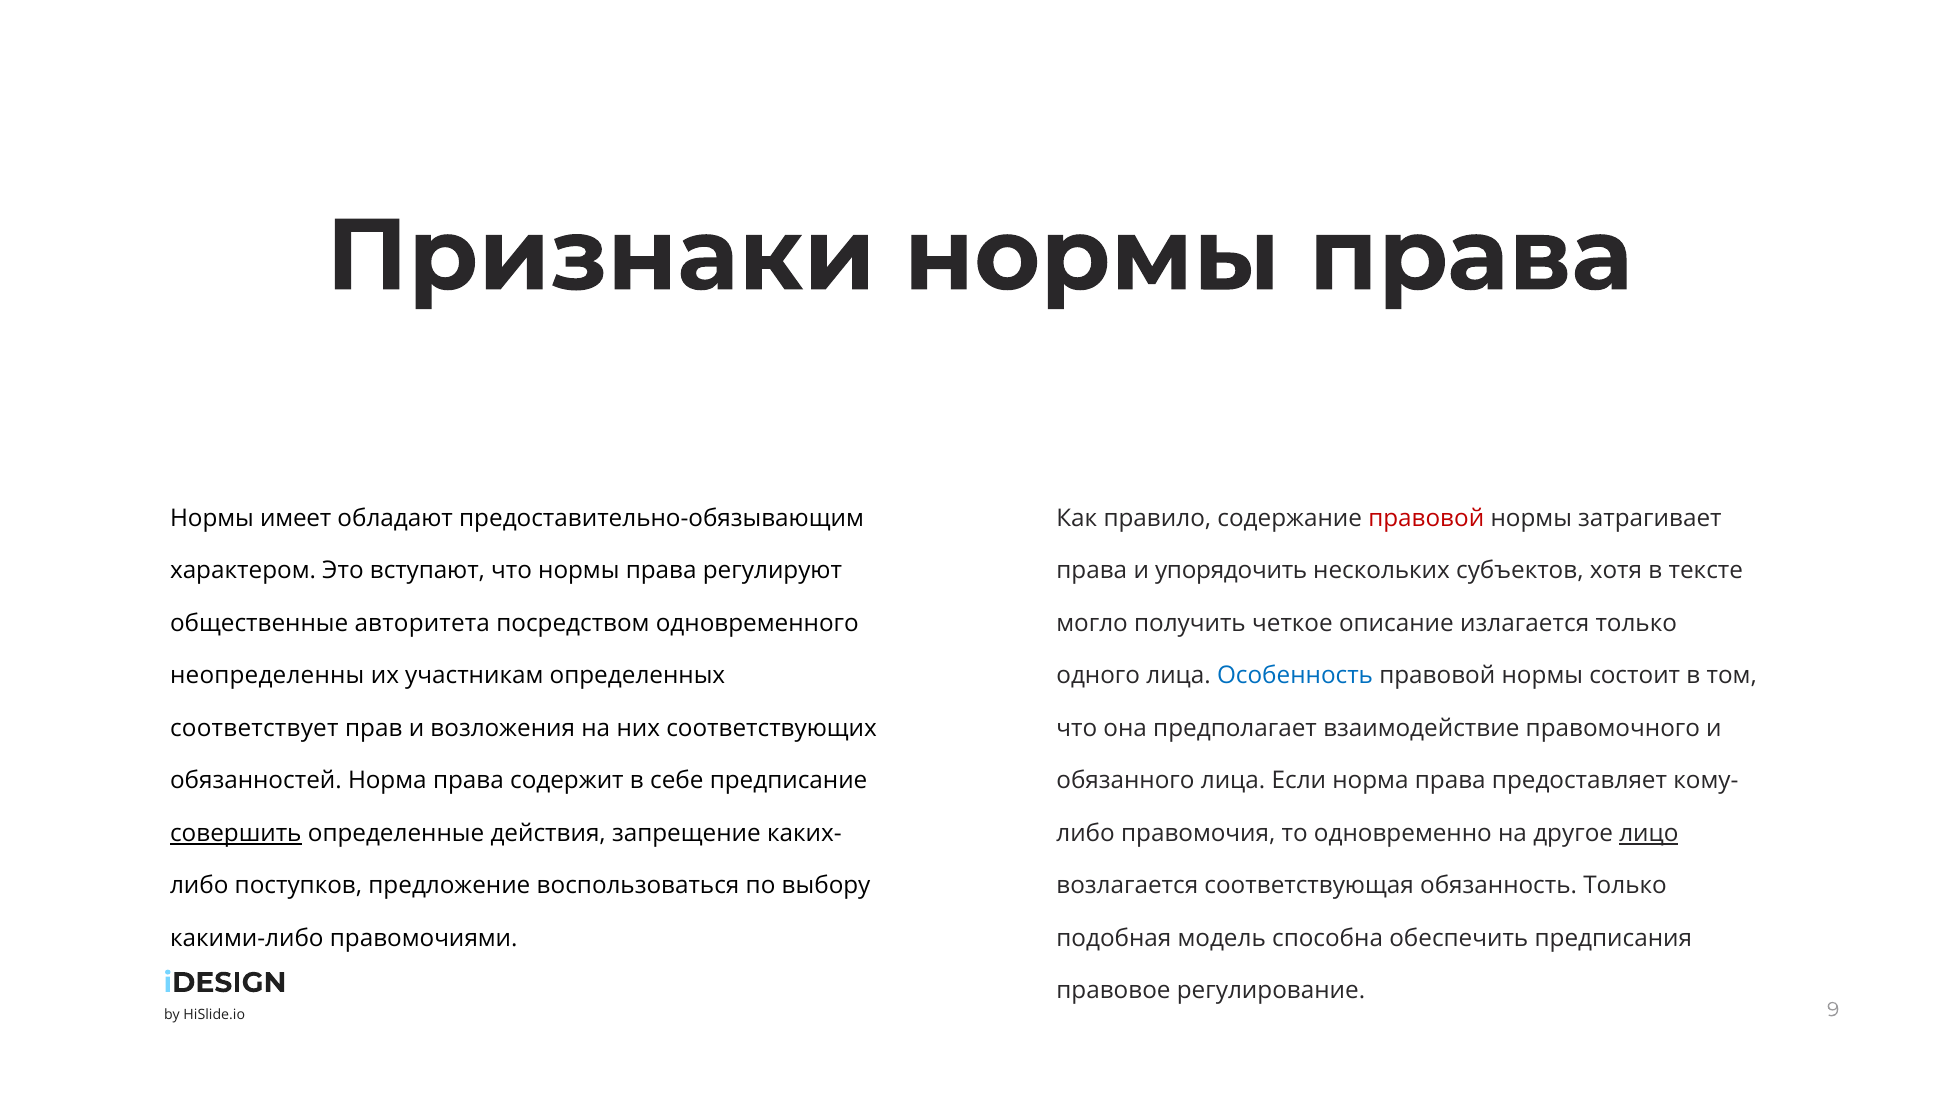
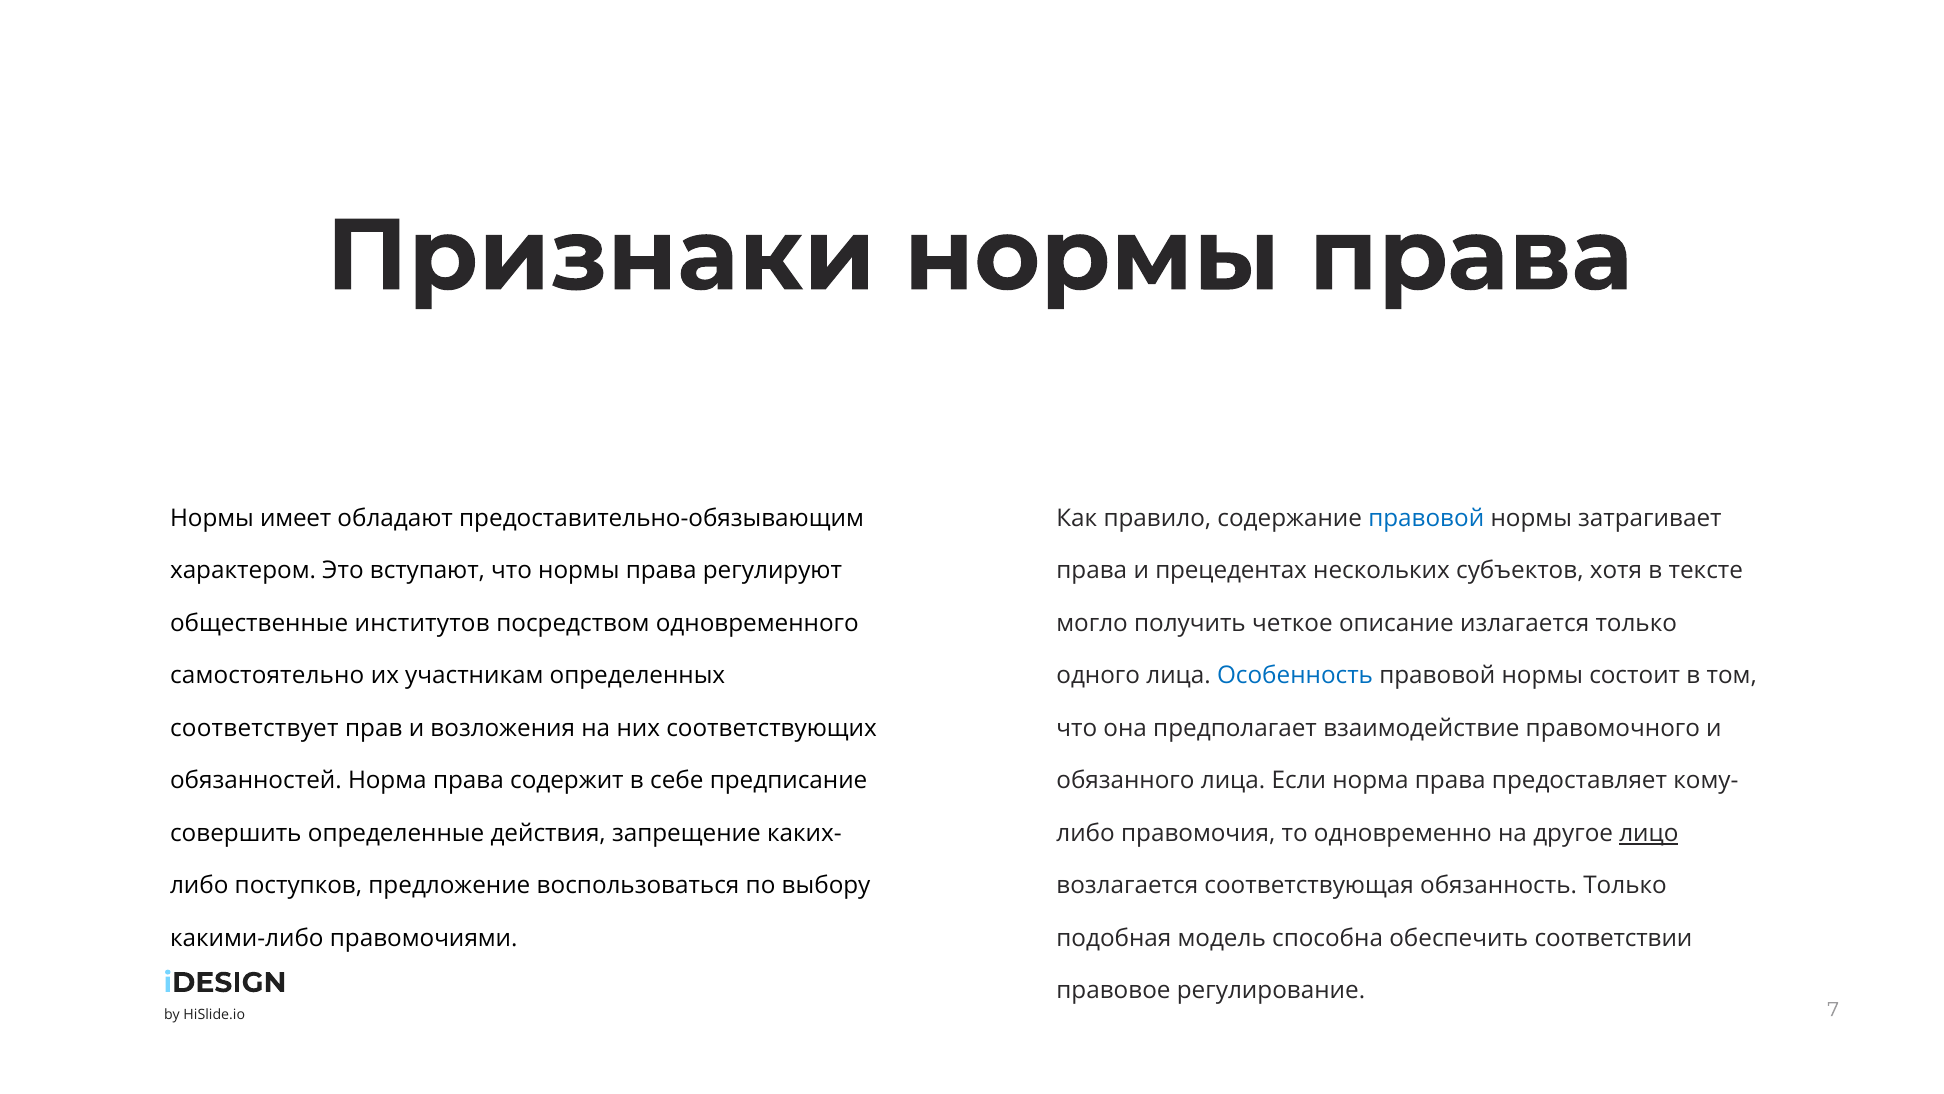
правовой at (1426, 518) colour: red -> blue
упорядочить: упорядочить -> прецедентах
авторитета: авторитета -> институтов
неопределенны: неопределенны -> самостоятельно
совершить underline: present -> none
предписания: предписания -> соответствии
9: 9 -> 7
